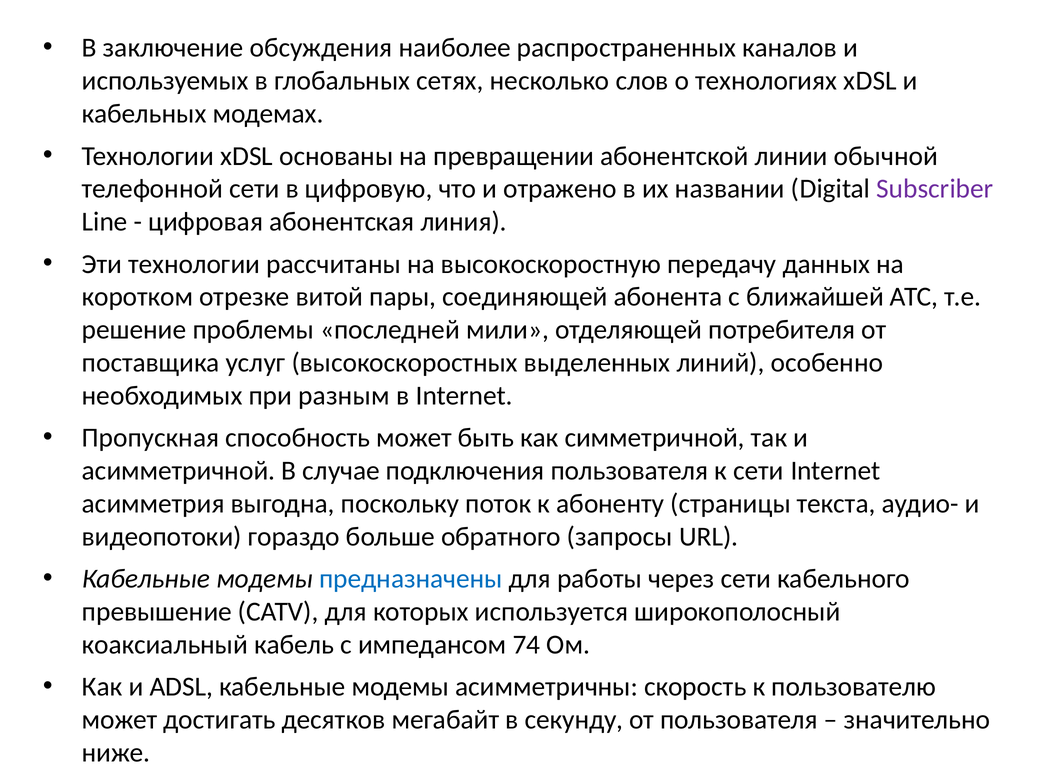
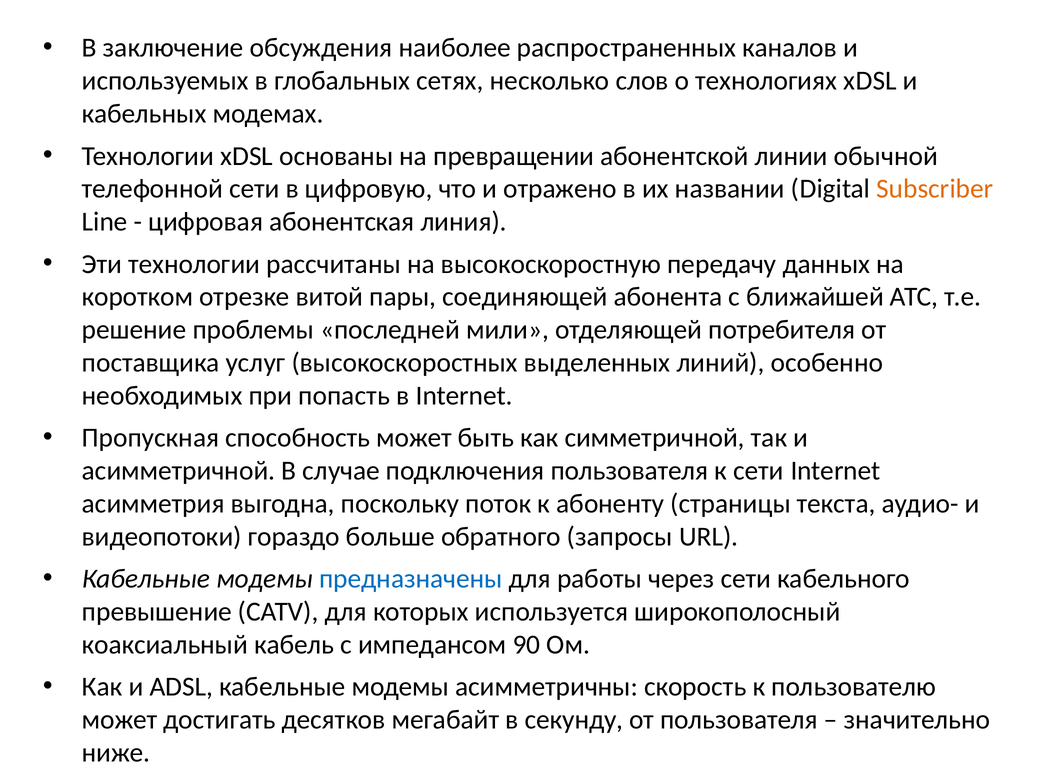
Subscriber colour: purple -> orange
разным: разным -> попасть
74: 74 -> 90
